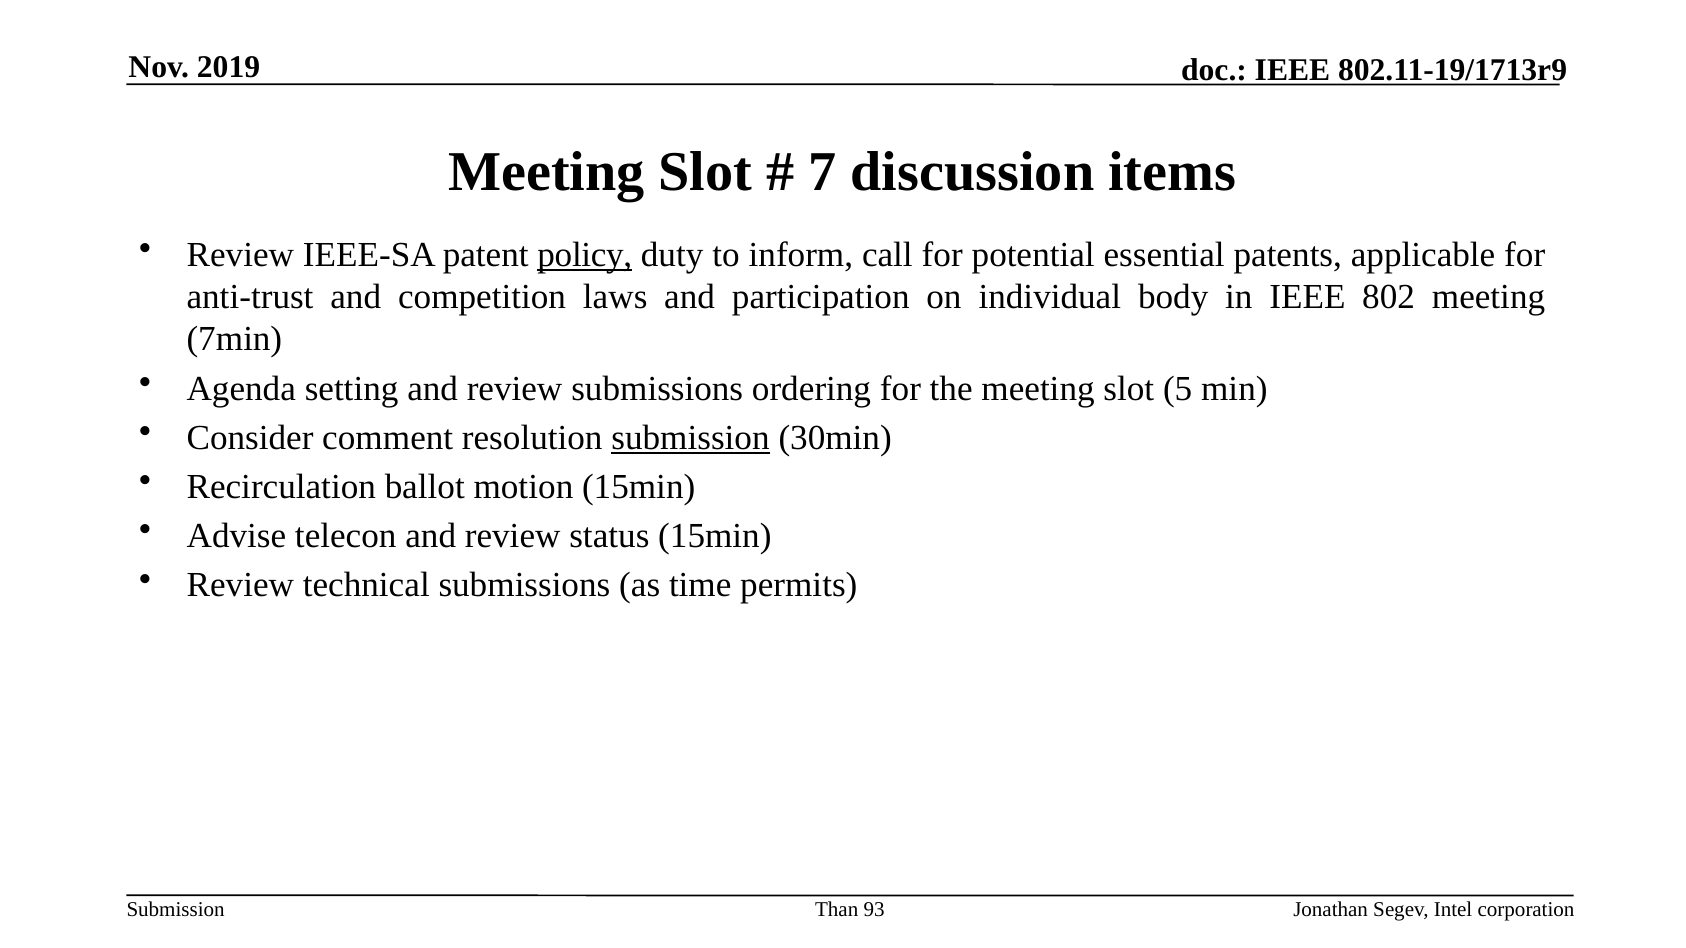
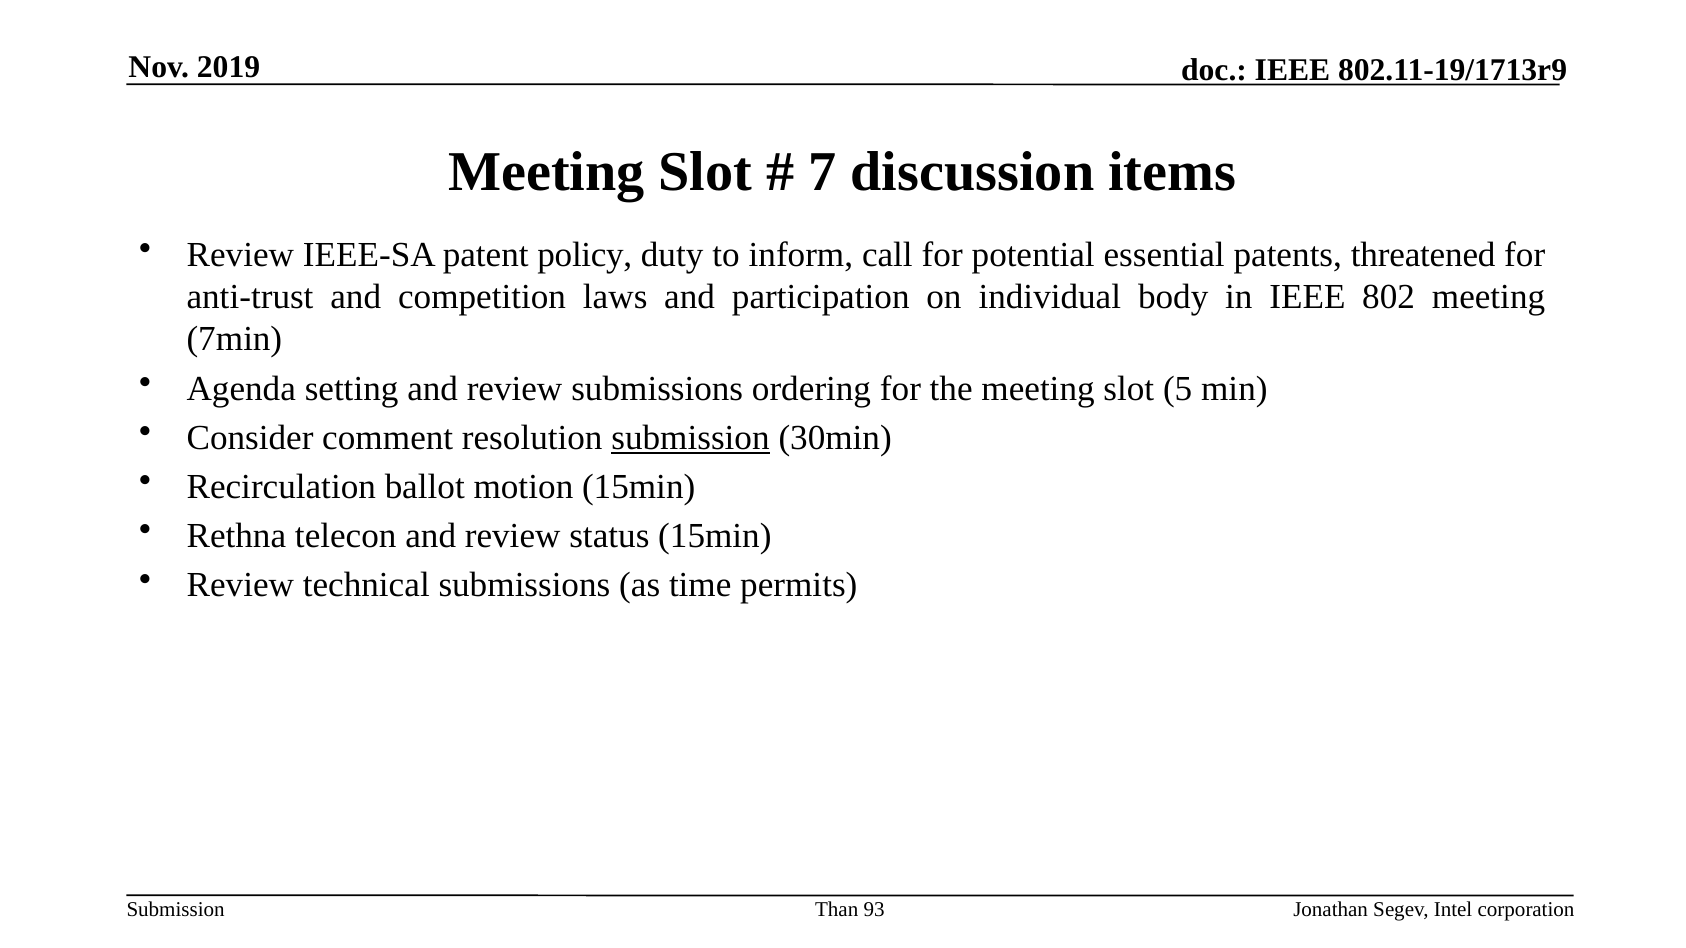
policy underline: present -> none
applicable: applicable -> threatened
Advise: Advise -> Rethna
